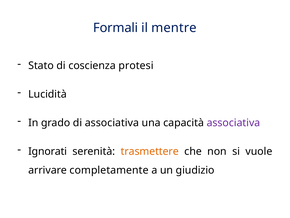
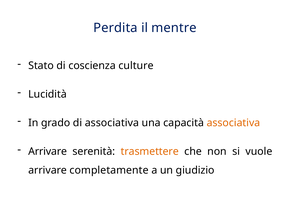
Formali: Formali -> Perdita
protesi: protesi -> culture
associativa at (233, 123) colour: purple -> orange
Ignorati at (48, 151): Ignorati -> Arrivare
